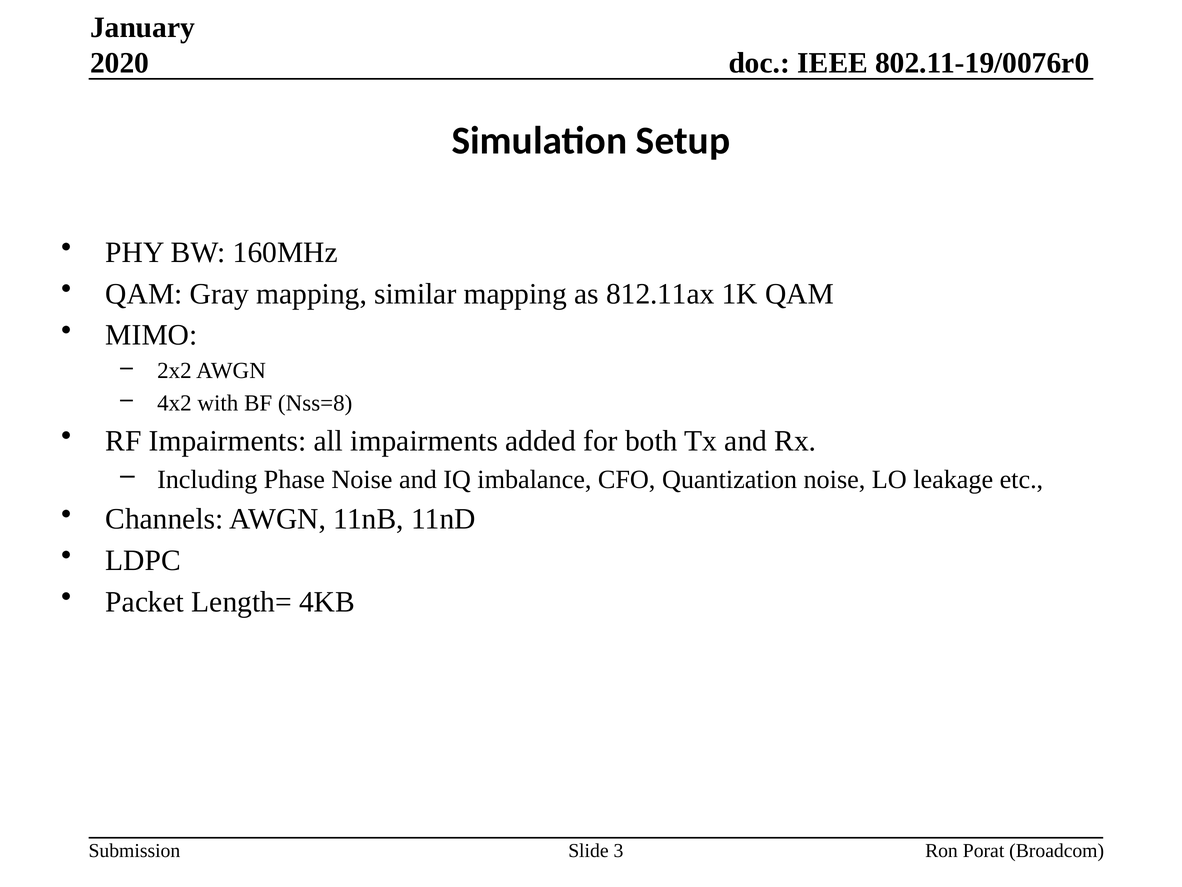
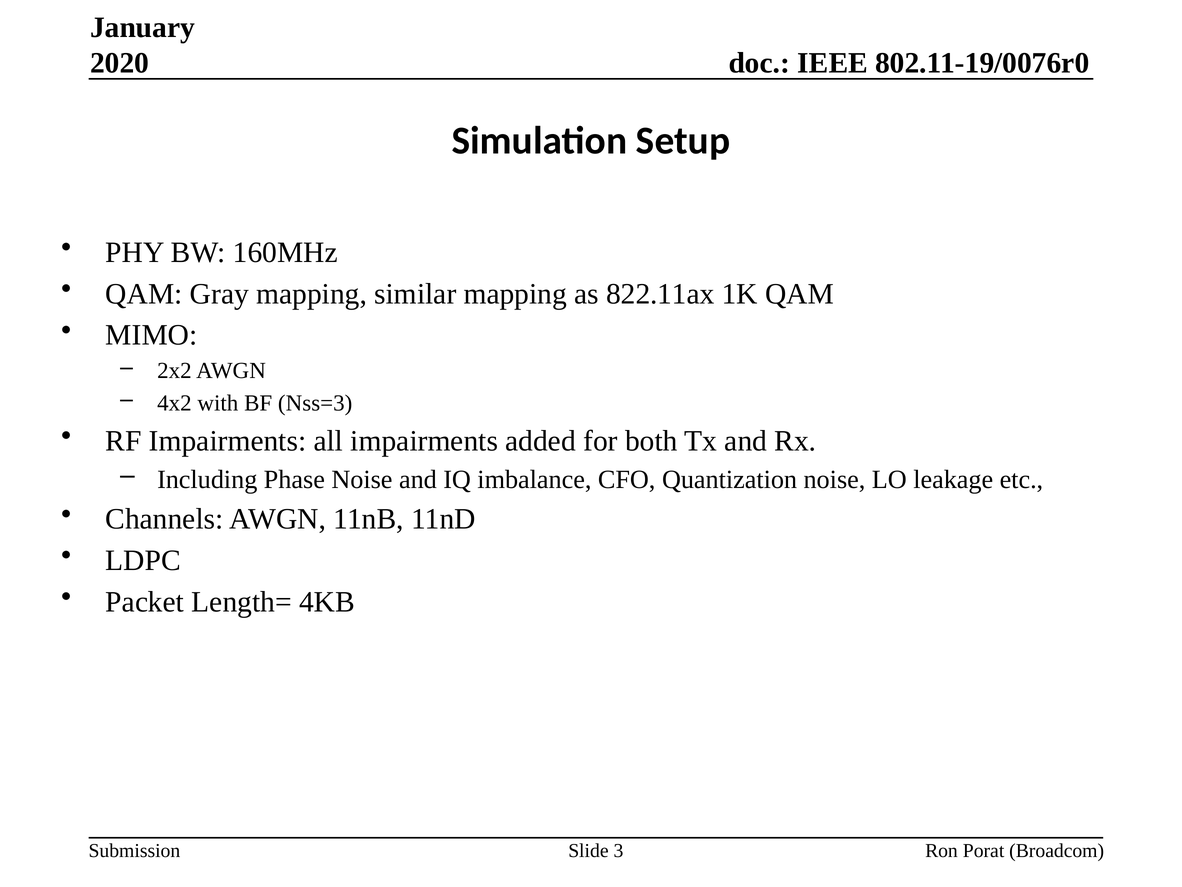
812.11ax: 812.11ax -> 822.11ax
Nss=8: Nss=8 -> Nss=3
